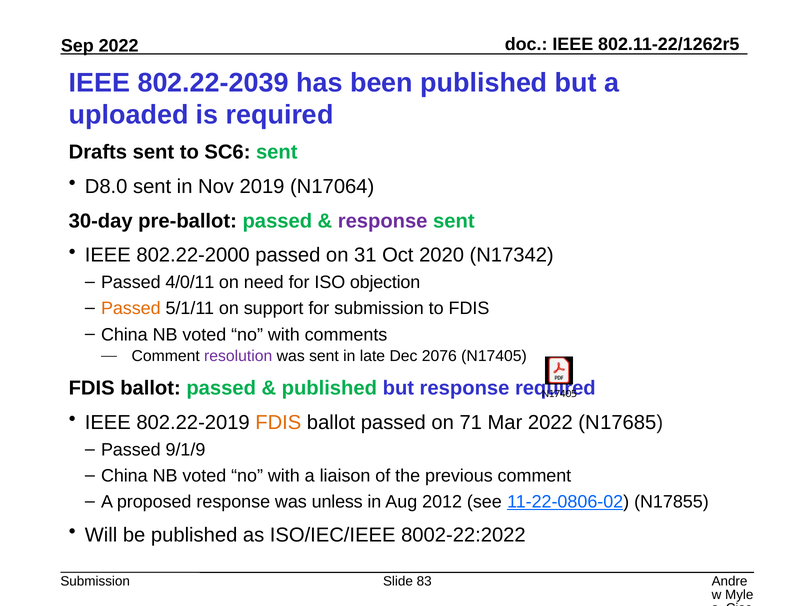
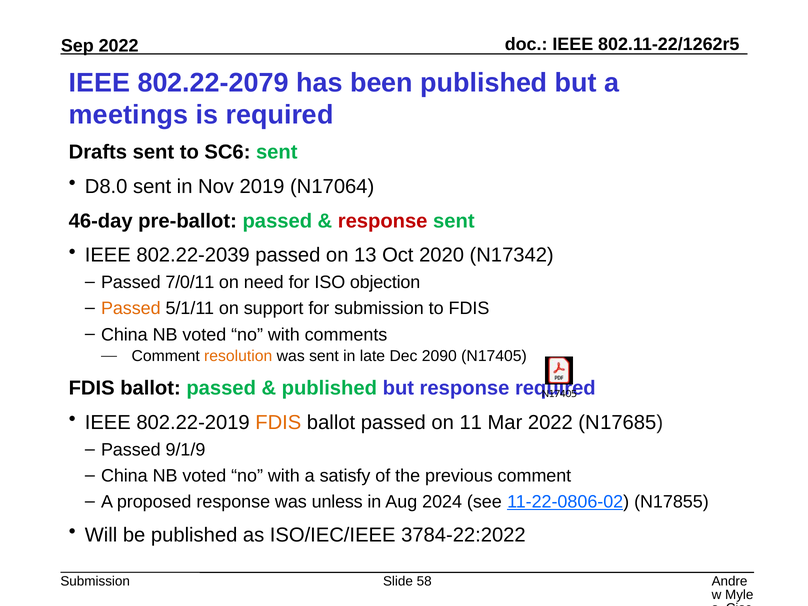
802.22-2039: 802.22-2039 -> 802.22-2079
uploaded: uploaded -> meetings
30-day: 30-day -> 46-day
response at (383, 221) colour: purple -> red
802.22-2000: 802.22-2000 -> 802.22-2039
31: 31 -> 13
4/0/11: 4/0/11 -> 7/0/11
resolution colour: purple -> orange
2076: 2076 -> 2090
71: 71 -> 11
liaison: liaison -> satisfy
2012: 2012 -> 2024
8002-22:2022: 8002-22:2022 -> 3784-22:2022
83: 83 -> 58
